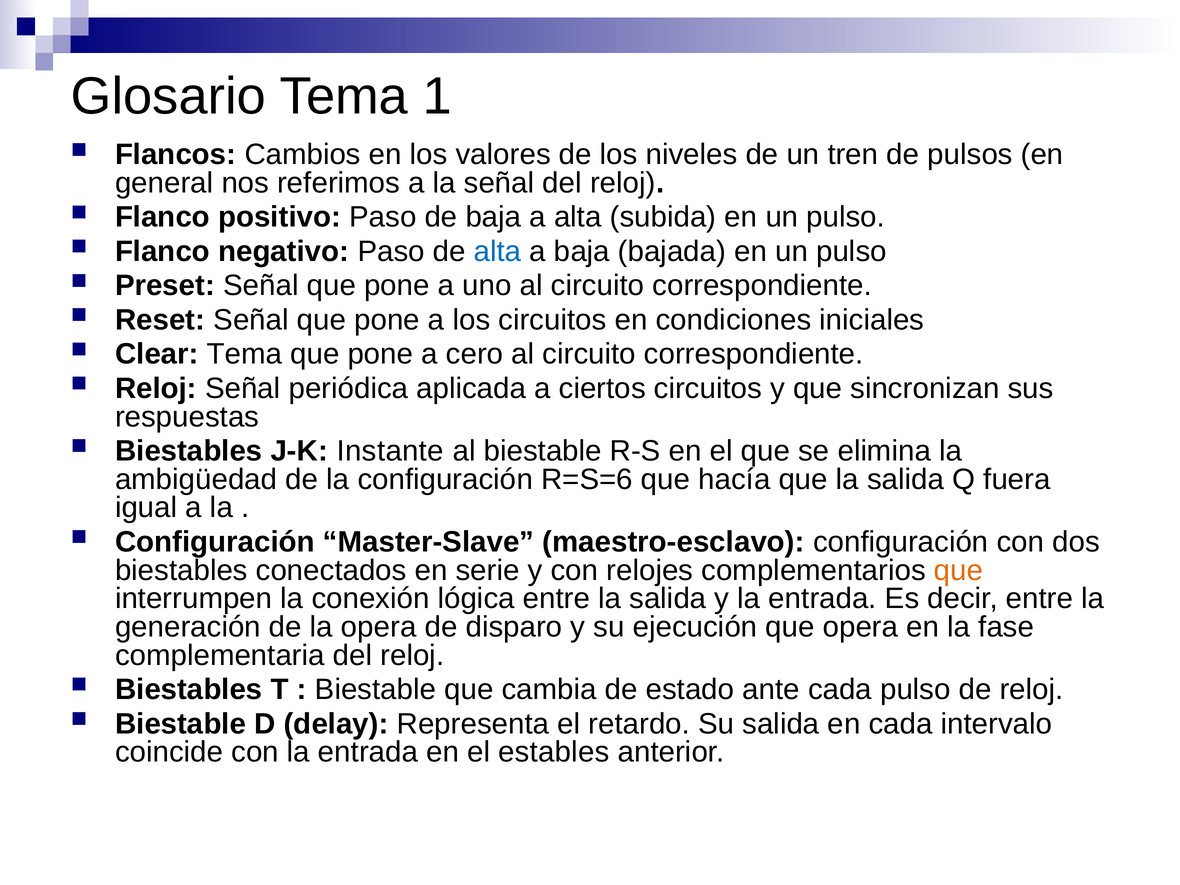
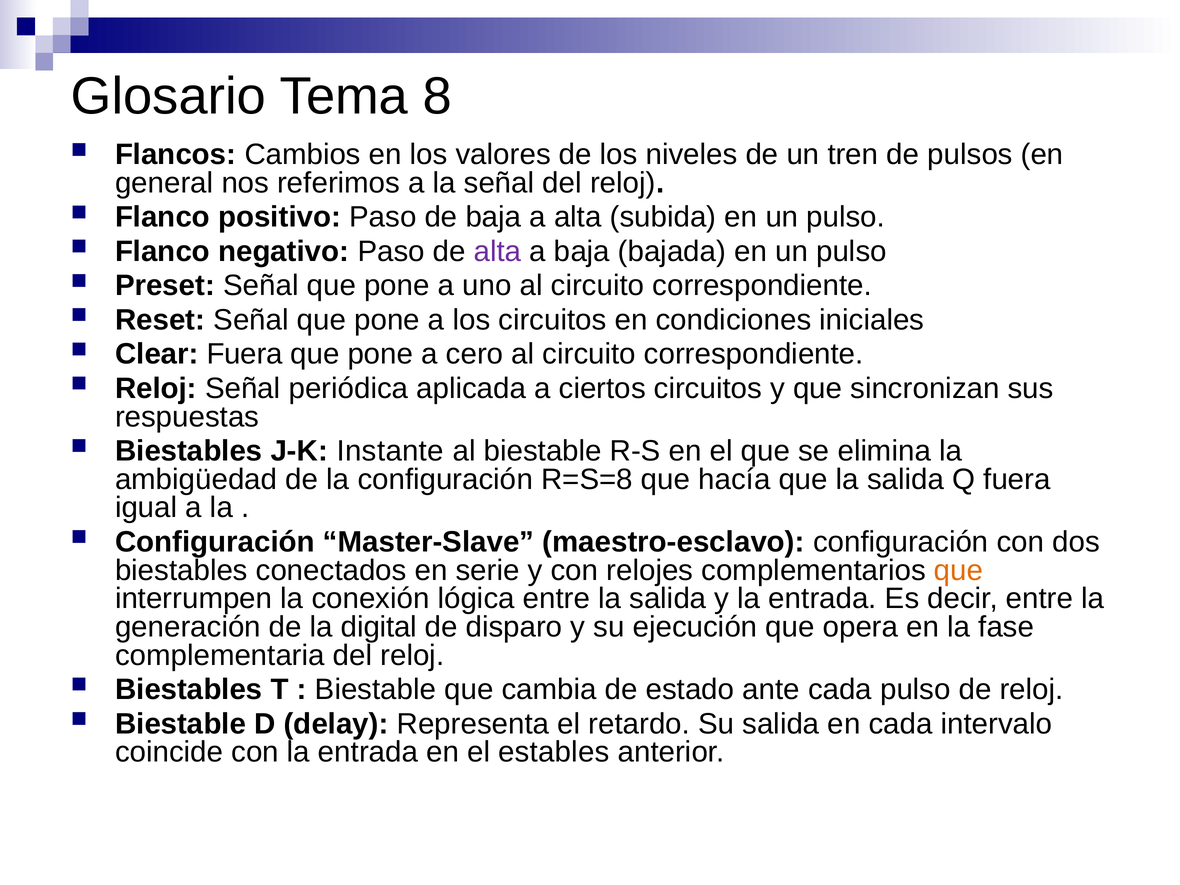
1: 1 -> 8
alta at (498, 251) colour: blue -> purple
Clear Tema: Tema -> Fuera
R=S=6: R=S=6 -> R=S=8
la opera: opera -> digital
